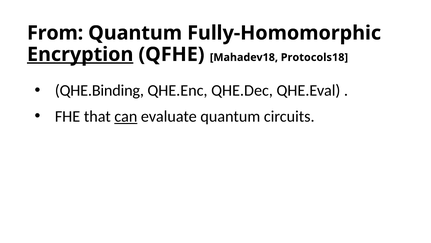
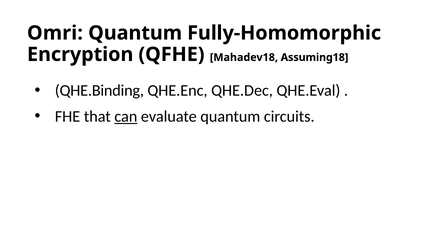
From: From -> Omri
Encryption underline: present -> none
Protocols18: Protocols18 -> Assuming18
